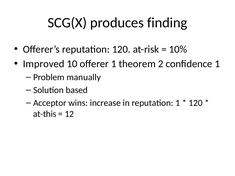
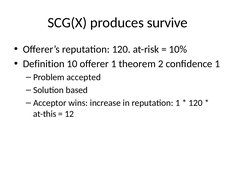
finding: finding -> survive
Improved: Improved -> Definition
manually: manually -> accepted
